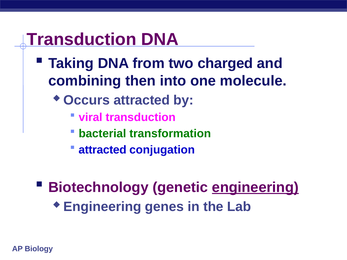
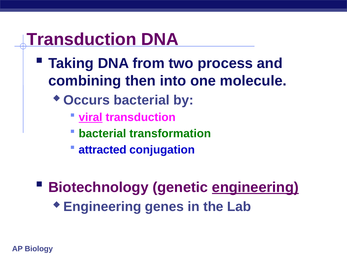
charged: charged -> process
Occurs attracted: attracted -> bacterial
viral underline: none -> present
